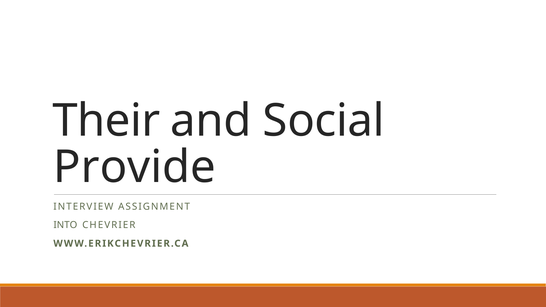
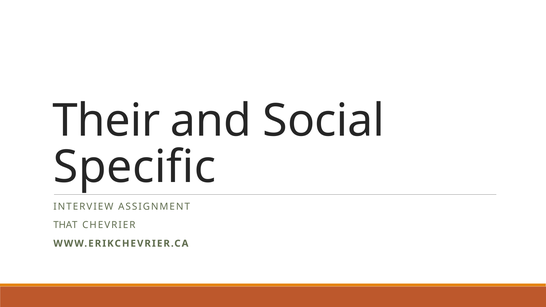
Provide: Provide -> Specific
INTO: INTO -> THAT
